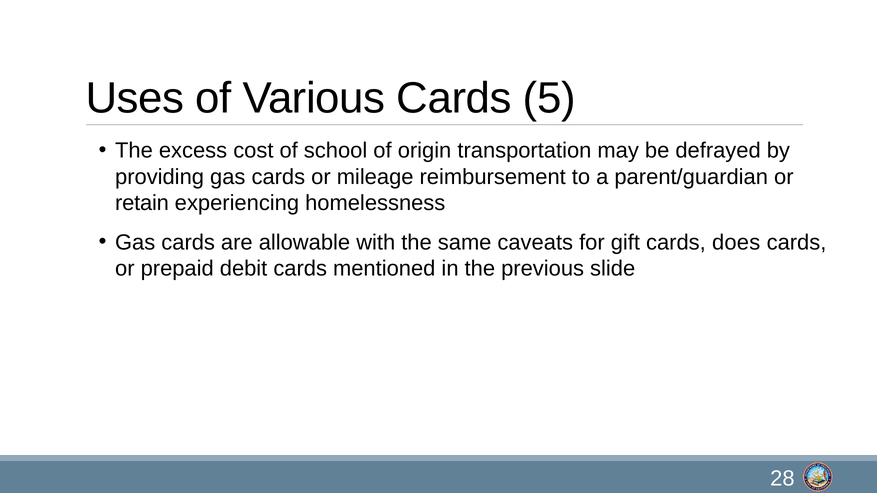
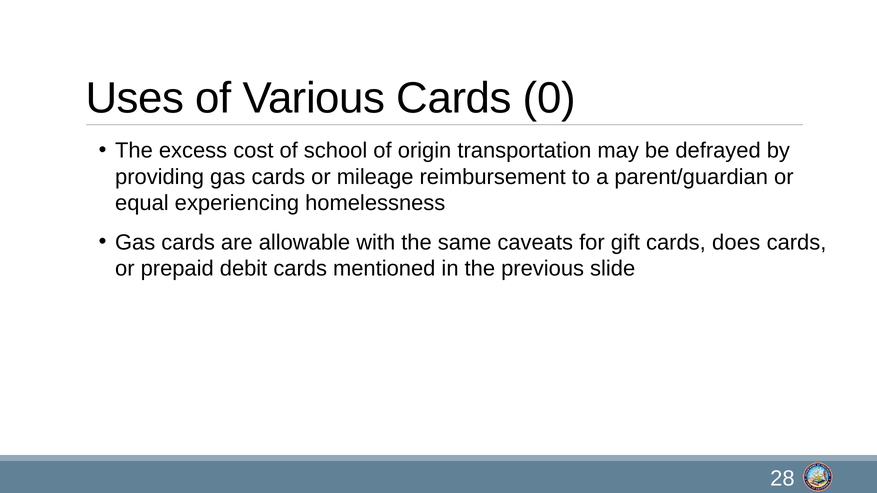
5: 5 -> 0
retain: retain -> equal
